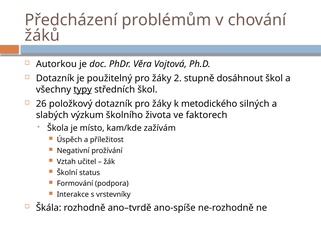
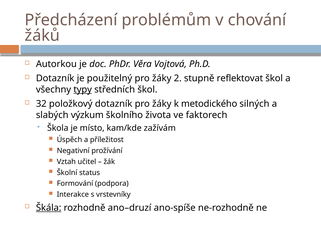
dosáhnout: dosáhnout -> reflektovat
26: 26 -> 32
Škála underline: none -> present
ano–tvrdě: ano–tvrdě -> ano–druzí
